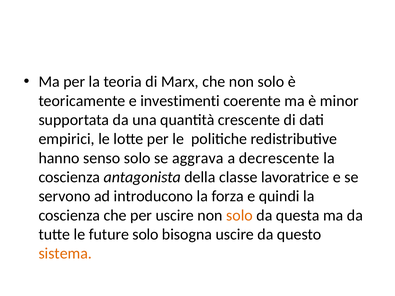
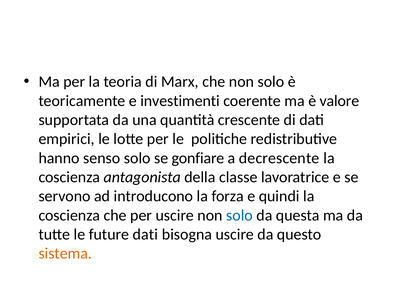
minor: minor -> valore
aggrava: aggrava -> gonfiare
solo at (239, 215) colour: orange -> blue
future solo: solo -> dati
